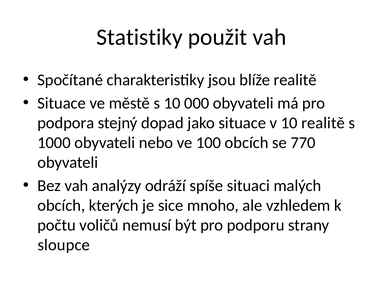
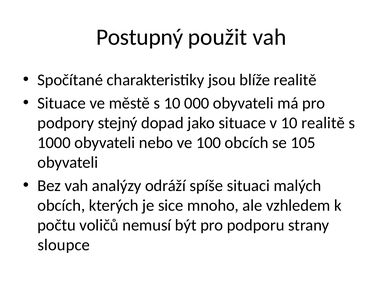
Statistiky: Statistiky -> Postupný
podpora: podpora -> podpory
770: 770 -> 105
